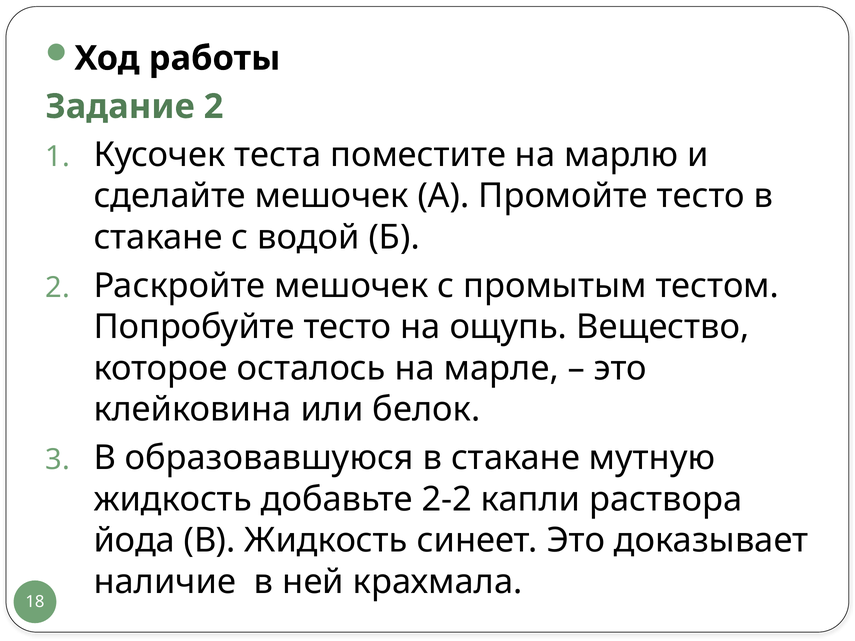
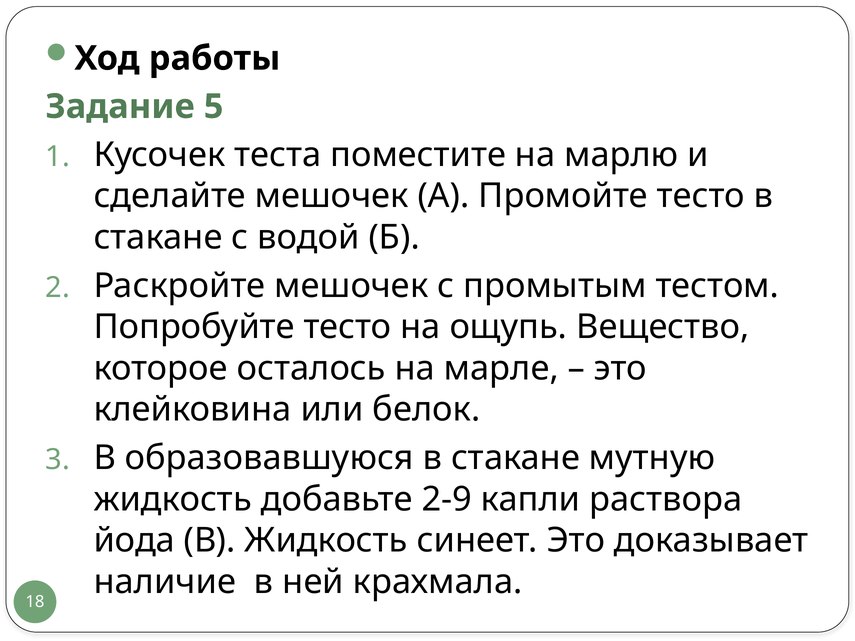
Задание 2: 2 -> 5
2-2: 2-2 -> 2-9
